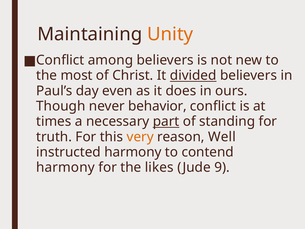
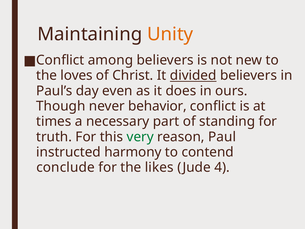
most: most -> loves
part underline: present -> none
very colour: orange -> green
Well: Well -> Paul
harmony at (65, 167): harmony -> conclude
9: 9 -> 4
